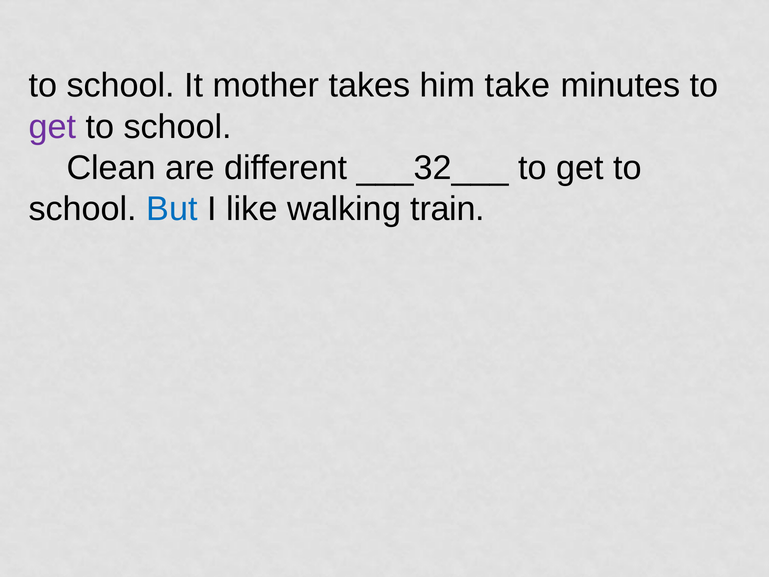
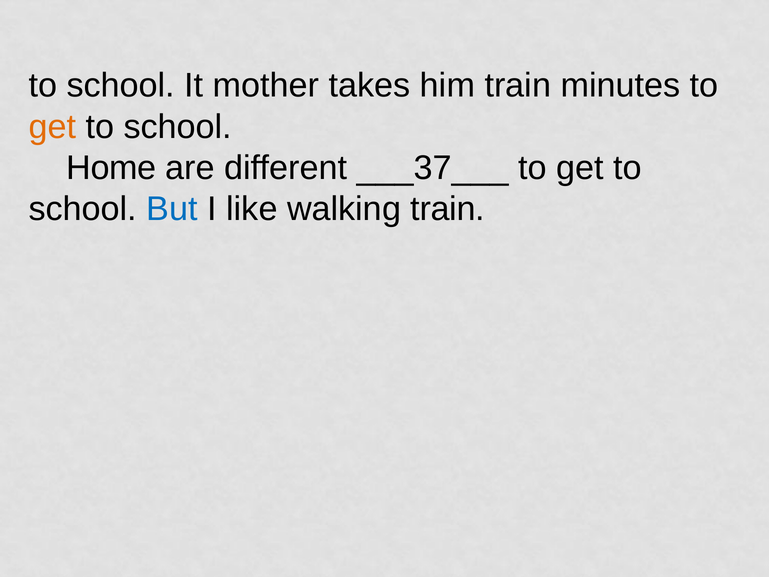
him take: take -> train
get at (52, 127) colour: purple -> orange
Clean: Clean -> Home
___32___: ___32___ -> ___37___
